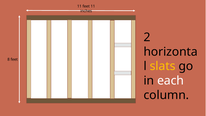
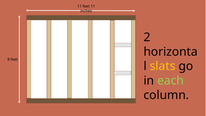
each colour: white -> light green
